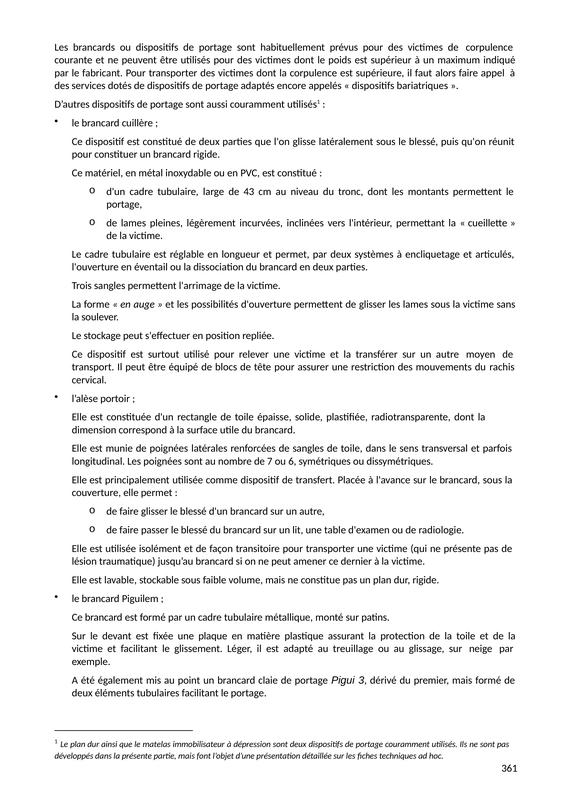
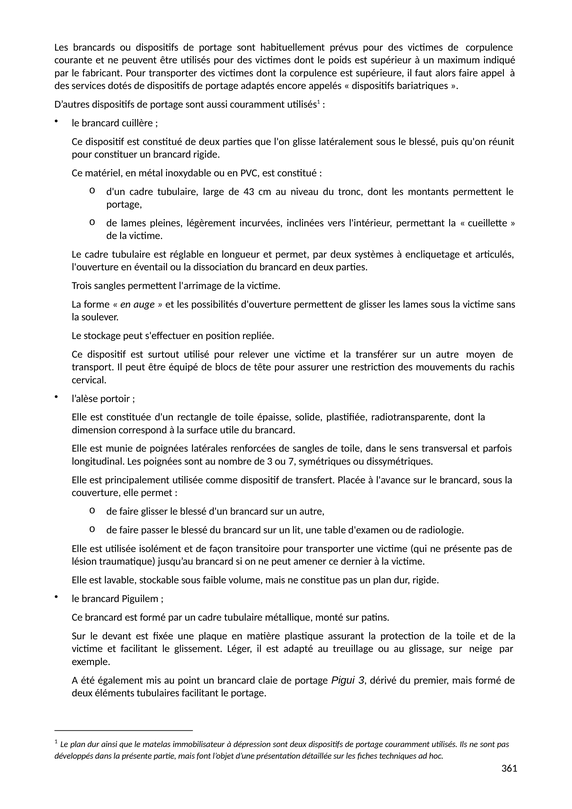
de 7: 7 -> 3
6: 6 -> 7
